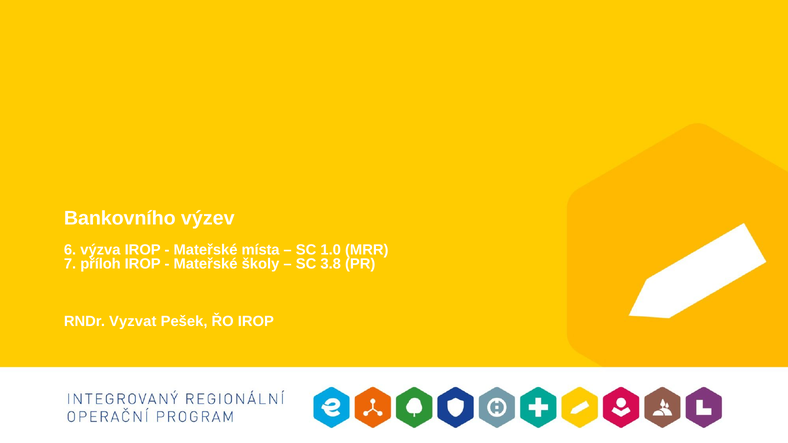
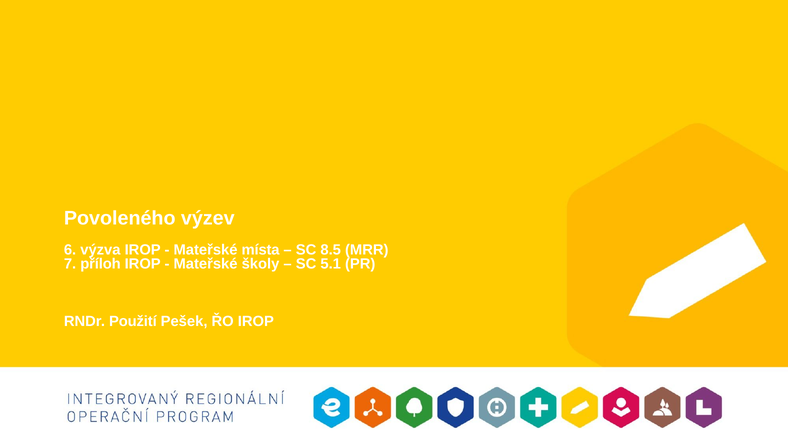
Bankovního: Bankovního -> Povoleného
1.0: 1.0 -> 8.5
3.8: 3.8 -> 5.1
Vyzvat: Vyzvat -> Použití
